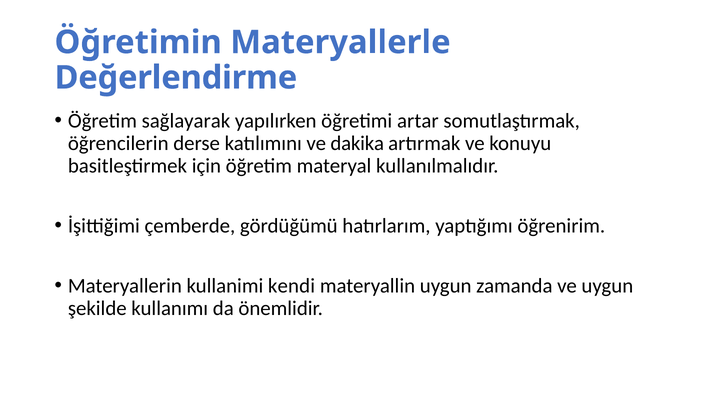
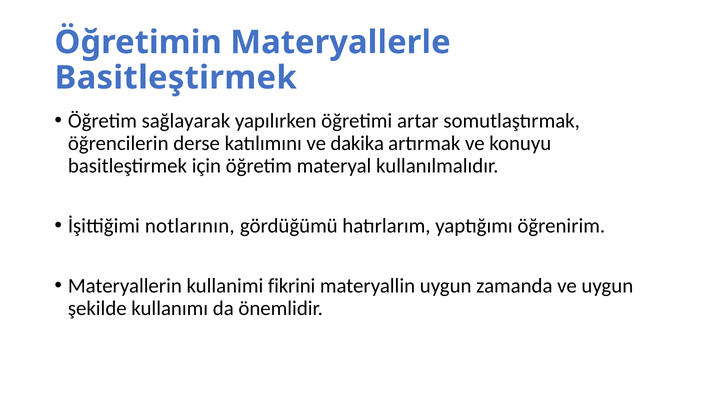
Değerlendirme at (176, 78): Değerlendirme -> Basitleştirmek
çemberde: çemberde -> notlarının
kendi: kendi -> fikrini
